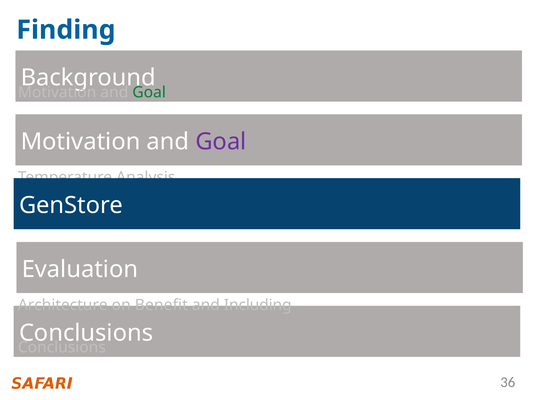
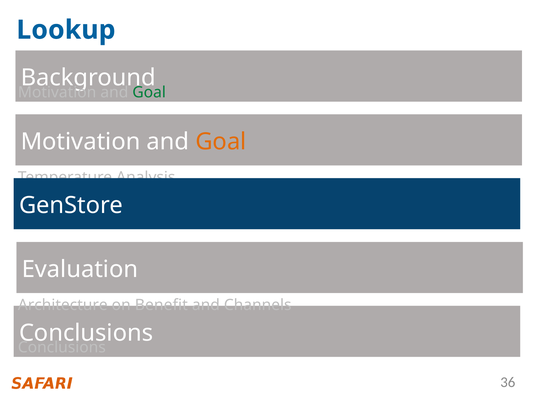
Finding: Finding -> Lookup
Goal at (221, 142) colour: purple -> orange
Including: Including -> Channels
